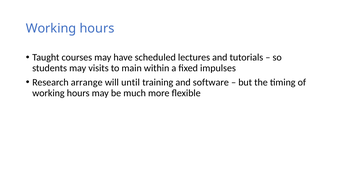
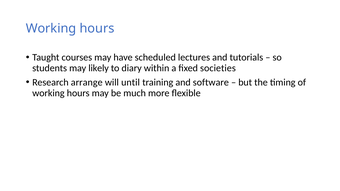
visits: visits -> likely
main: main -> diary
impulses: impulses -> societies
